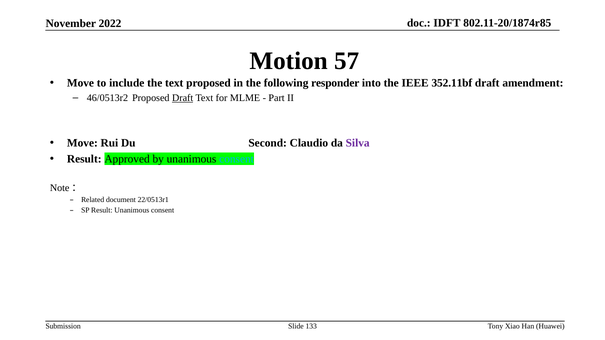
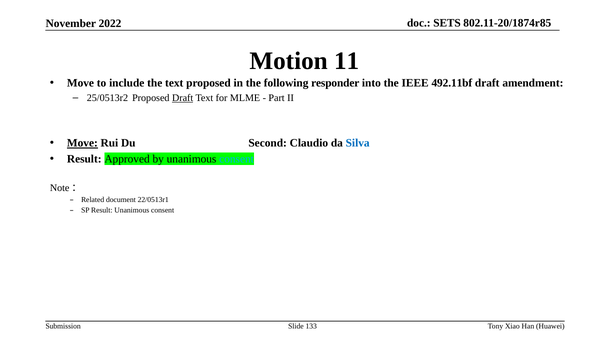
IDFT: IDFT -> SETS
57: 57 -> 11
352.11bf: 352.11bf -> 492.11bf
46/0513r2: 46/0513r2 -> 25/0513r2
Move at (82, 143) underline: none -> present
Silva colour: purple -> blue
